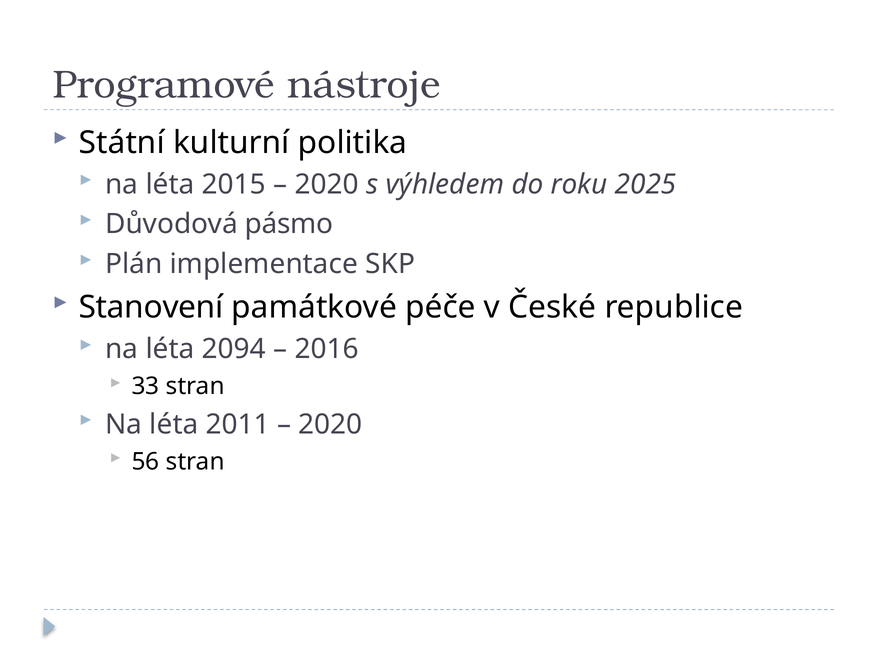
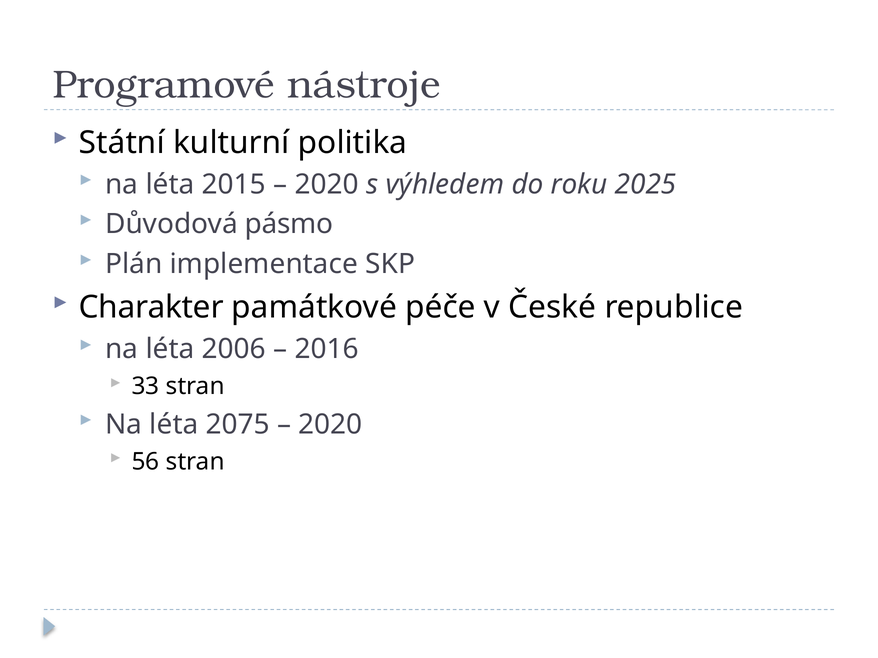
Stanovení: Stanovení -> Charakter
2094: 2094 -> 2006
2011: 2011 -> 2075
